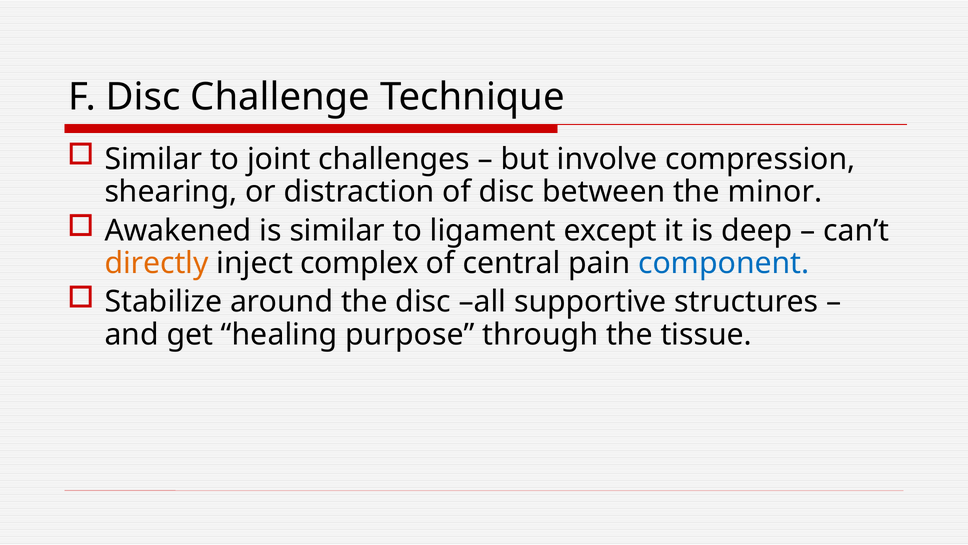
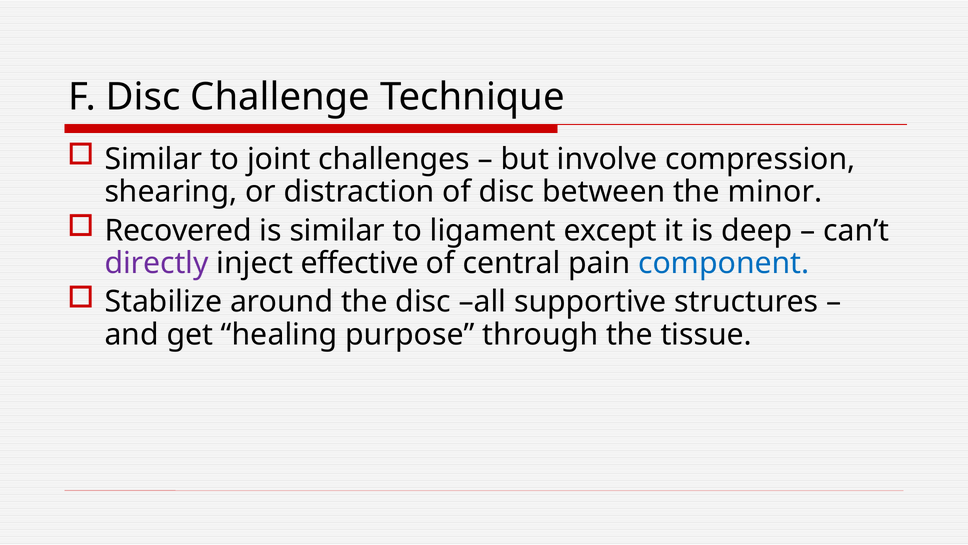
Awakened: Awakened -> Recovered
directly colour: orange -> purple
complex: complex -> effective
